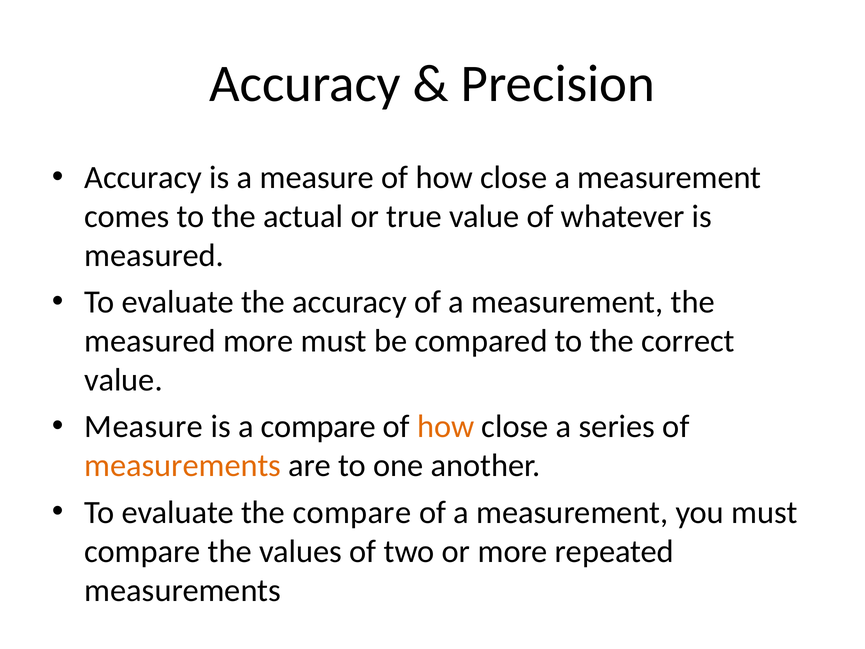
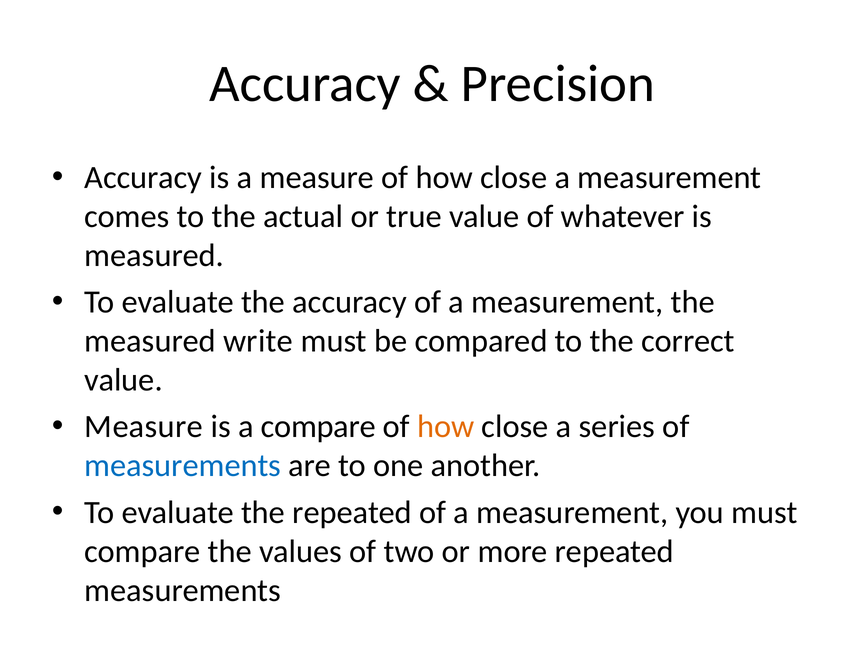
measured more: more -> write
measurements at (183, 466) colour: orange -> blue
the compare: compare -> repeated
